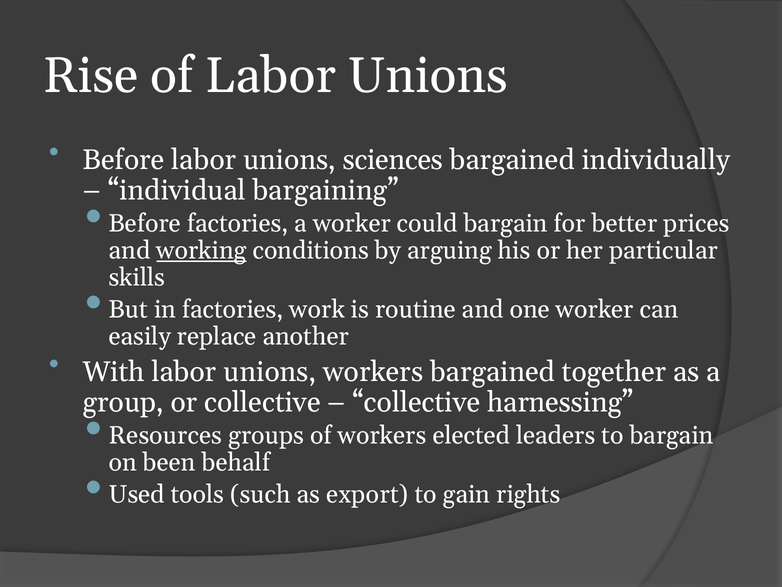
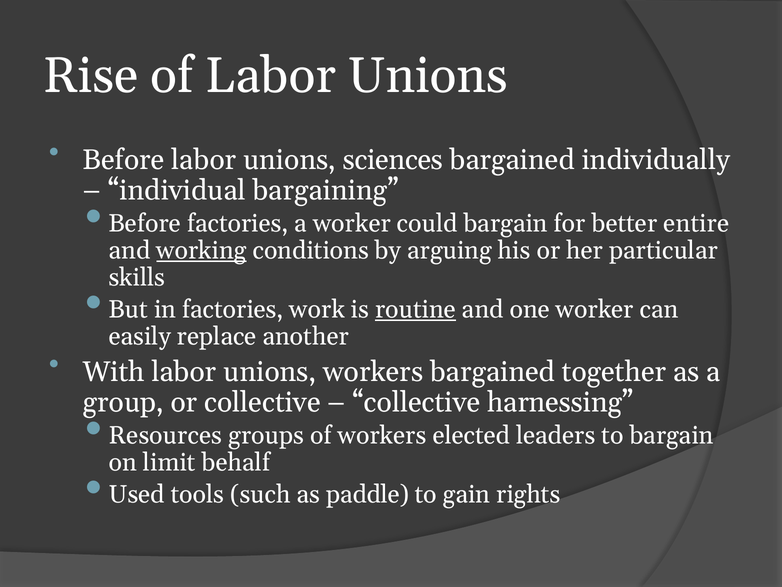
prices: prices -> entire
routine underline: none -> present
been: been -> limit
export: export -> paddle
